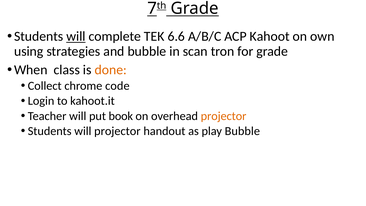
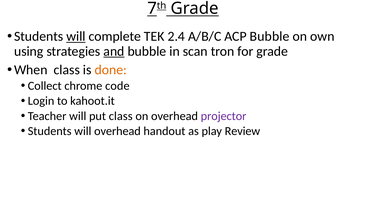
6.6: 6.6 -> 2.4
ACP Kahoot: Kahoot -> Bubble
and underline: none -> present
put book: book -> class
projector at (224, 116) colour: orange -> purple
will projector: projector -> overhead
play Bubble: Bubble -> Review
